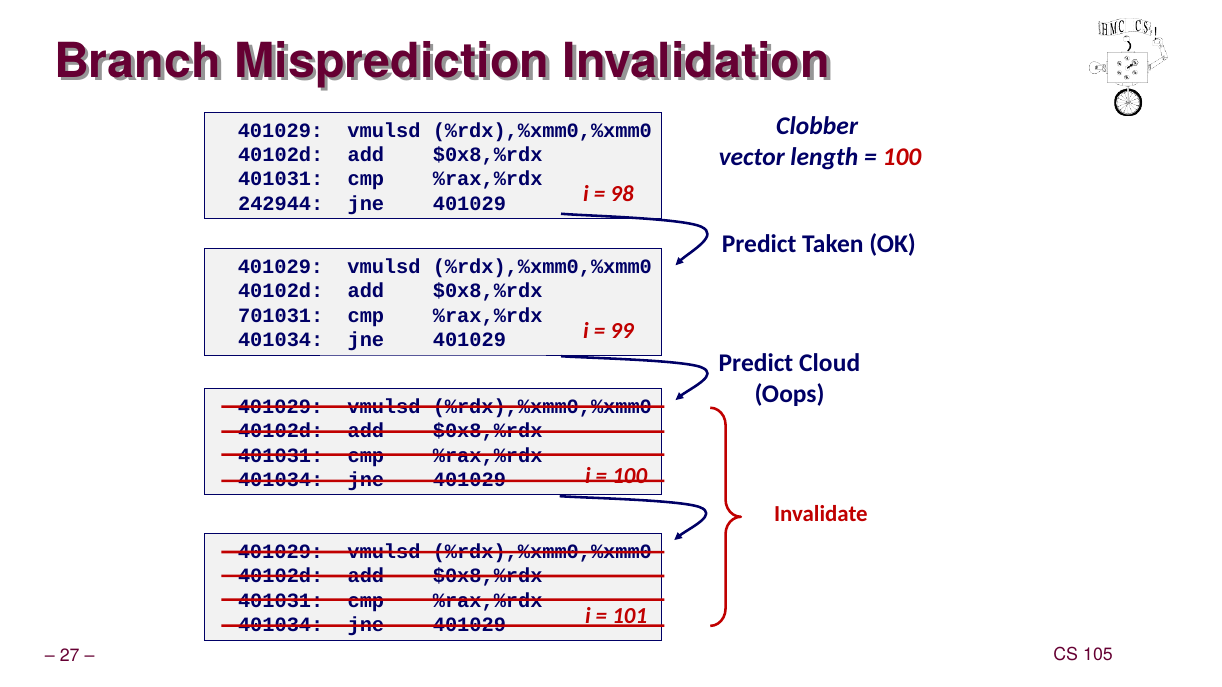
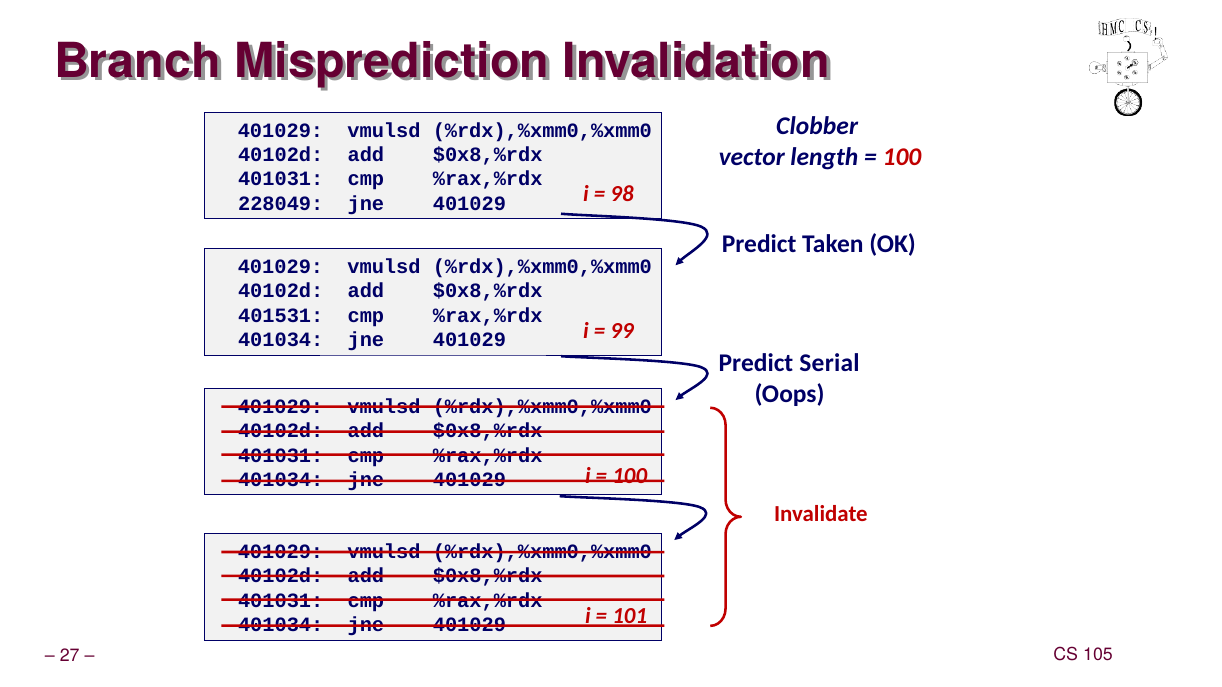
242944: 242944 -> 228049
701031: 701031 -> 401531
Cloud: Cloud -> Serial
